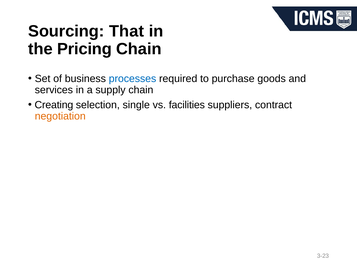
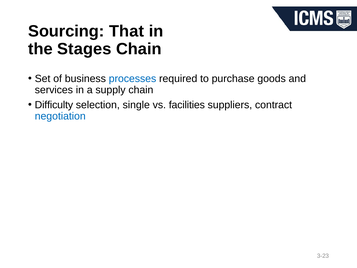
Pricing: Pricing -> Stages
Creating: Creating -> Difficulty
negotiation colour: orange -> blue
